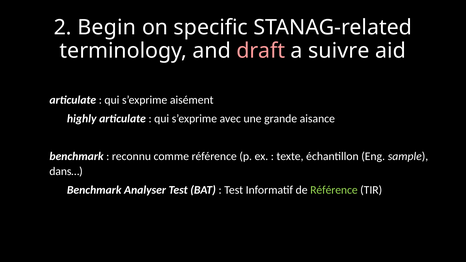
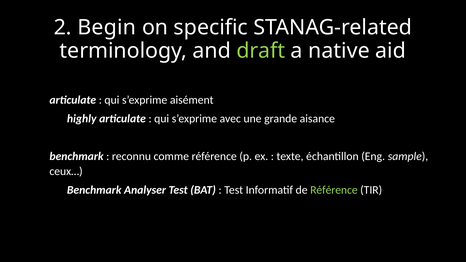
draft colour: pink -> light green
suivre: suivre -> native
dans…: dans… -> ceux…
